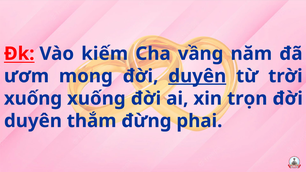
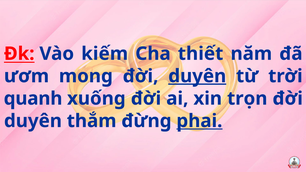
vầng: vầng -> thiết
xuống at (33, 99): xuống -> quanh
phai underline: none -> present
